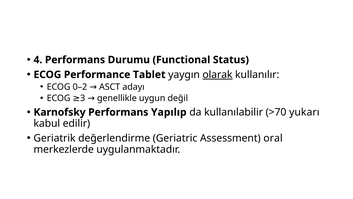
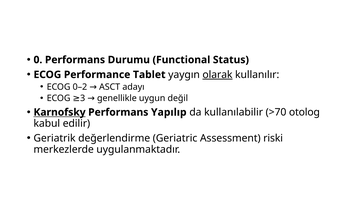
4: 4 -> 0
Karnofsky underline: none -> present
yukarı: yukarı -> otolog
oral: oral -> riski
